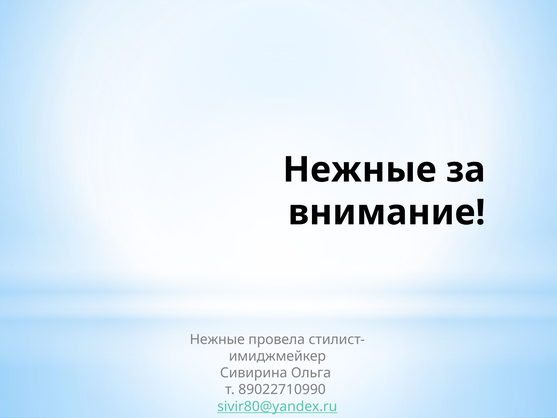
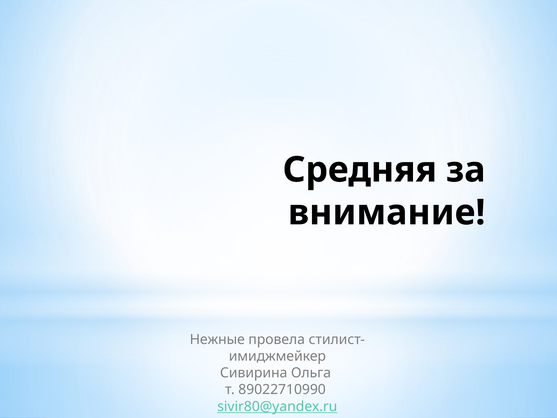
Нежные at (360, 170): Нежные -> Средняя
